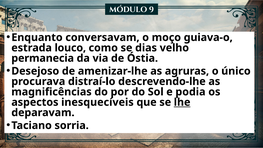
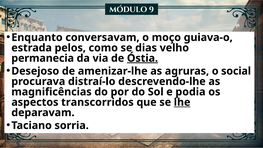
louco: louco -> pelos
Óstia underline: none -> present
único: único -> social
inesquecíveis: inesquecíveis -> transcorridos
